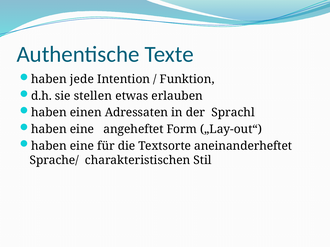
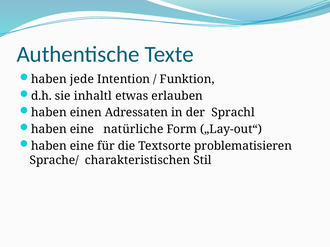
stellen: stellen -> inhaltl
angeheftet: angeheftet -> natürliche
aneinanderheftet: aneinanderheftet -> problematisieren
